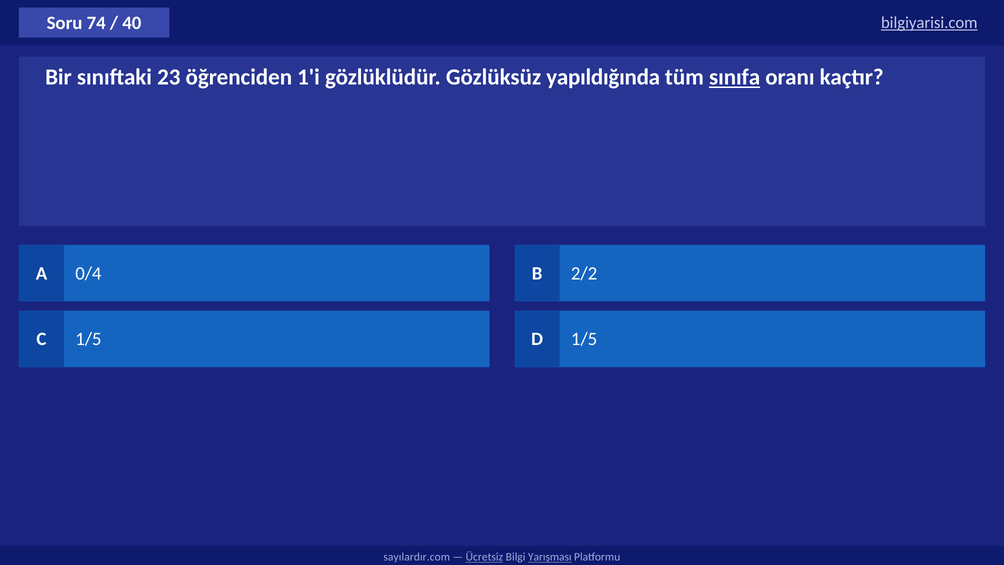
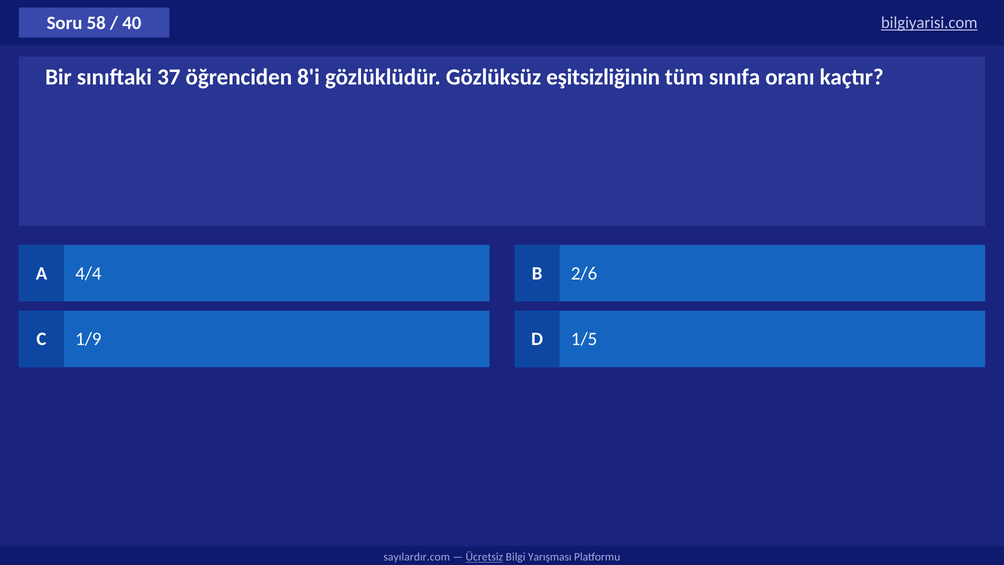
74: 74 -> 58
23: 23 -> 37
1'i: 1'i -> 8'i
yapıldığında: yapıldığında -> eşitsizliğinin
sınıfa underline: present -> none
0/4: 0/4 -> 4/4
2/2: 2/2 -> 2/6
C 1/5: 1/5 -> 1/9
Yarışması underline: present -> none
